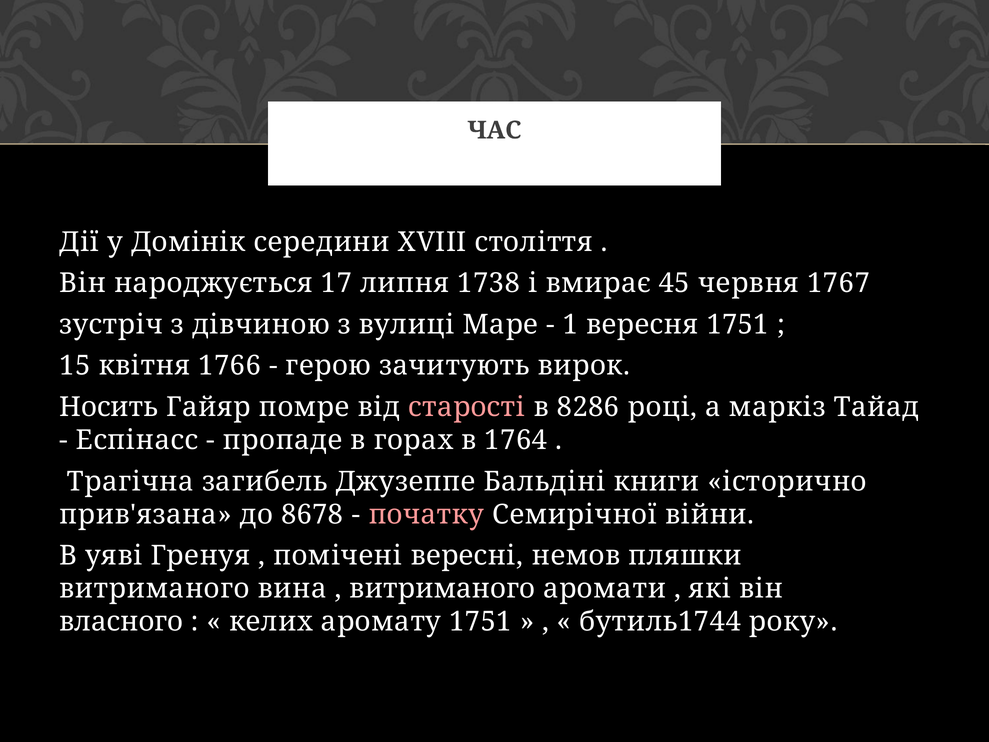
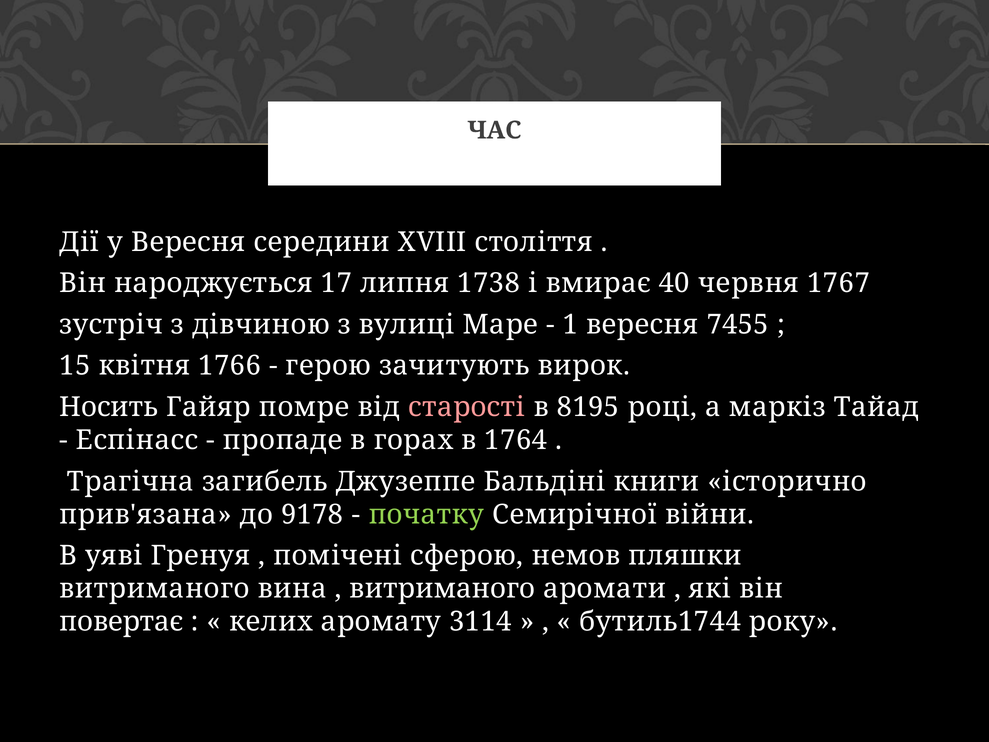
у Домінік: Домінік -> Вересня
45: 45 -> 40
вересня 1751: 1751 -> 7455
8286: 8286 -> 8195
8678: 8678 -> 9178
початку colour: pink -> light green
вересні: вересні -> сферою
власного: власного -> повертає
аромату 1751: 1751 -> 3114
